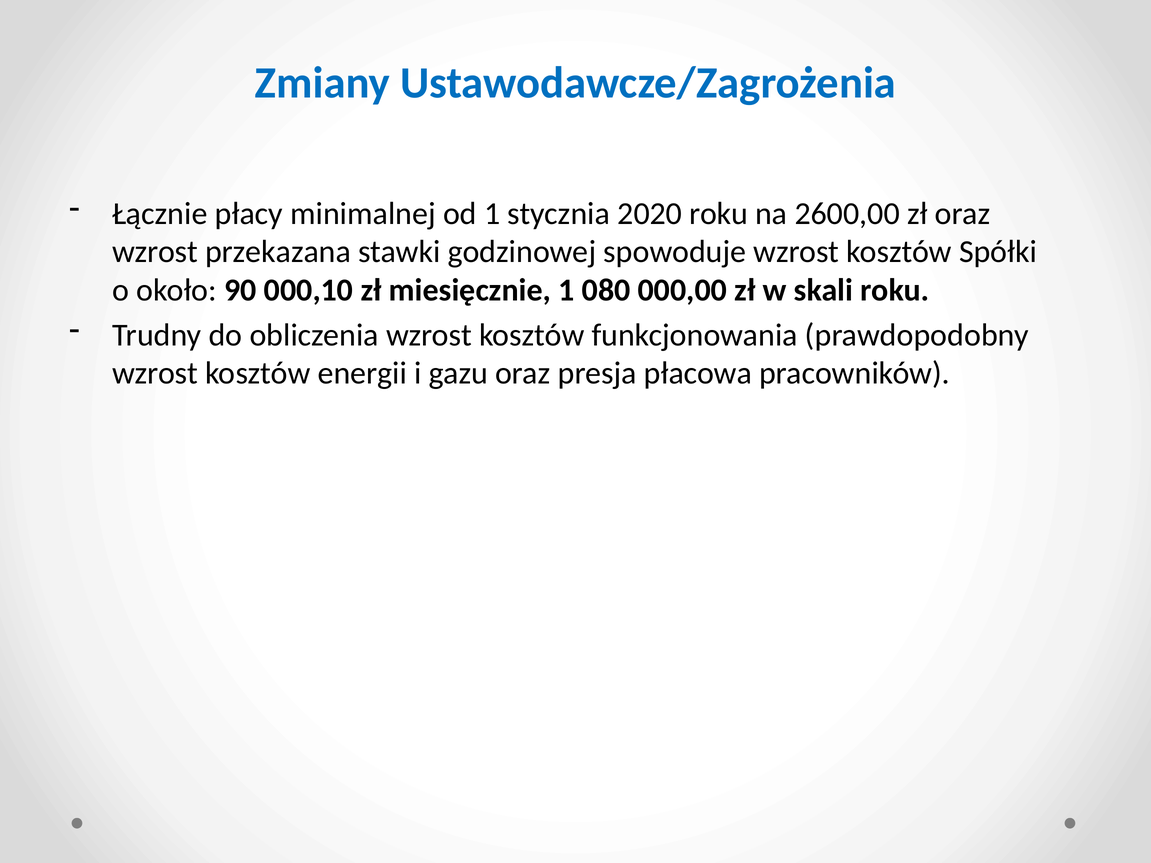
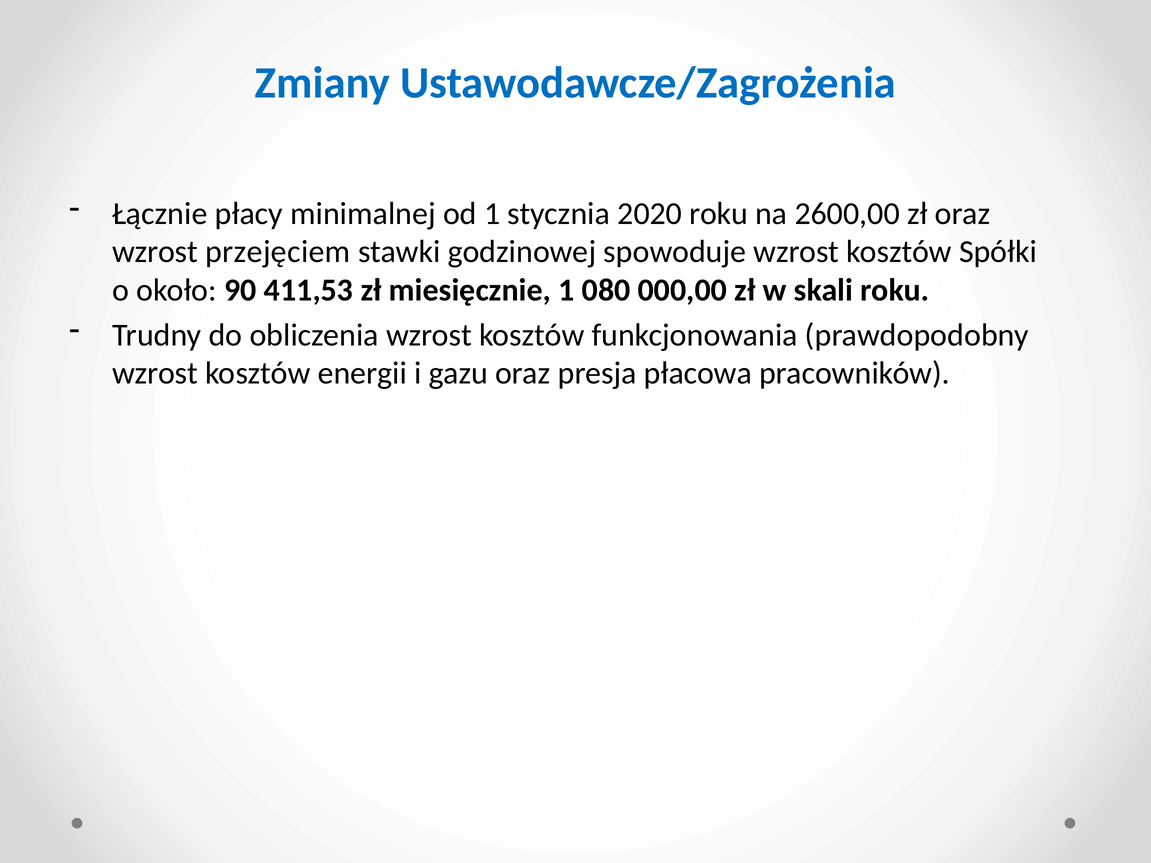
przekazana: przekazana -> przejęciem
000,10: 000,10 -> 411,53
